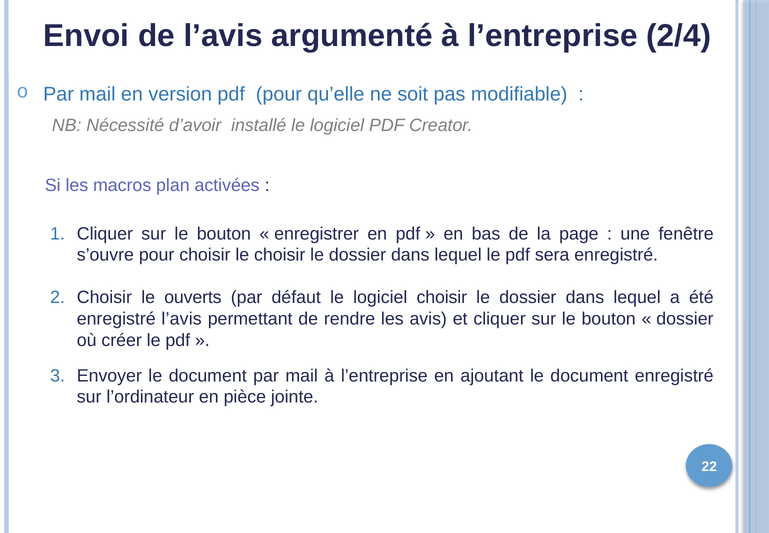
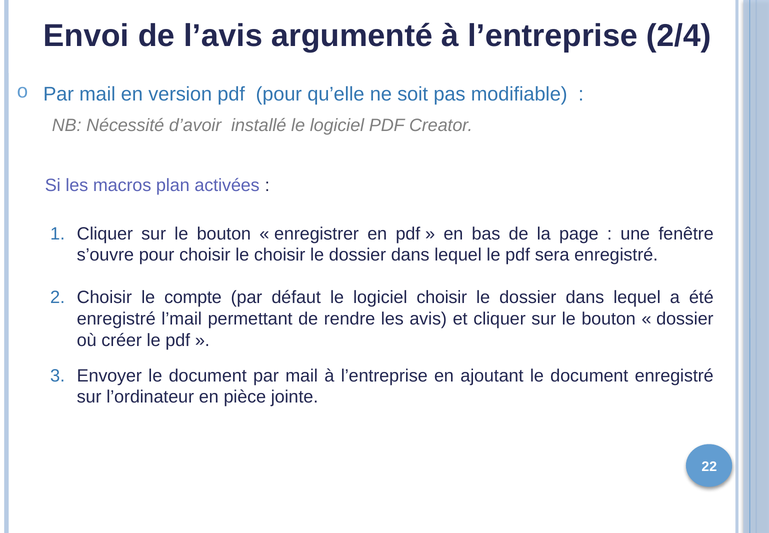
ouverts: ouverts -> compte
enregistré l’avis: l’avis -> l’mail
